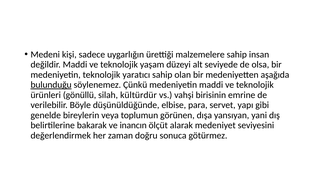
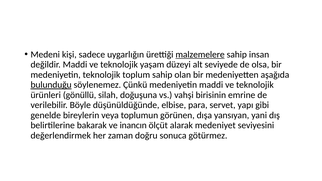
malzemelere underline: none -> present
yaratıcı: yaratıcı -> toplum
kültürdür: kültürdür -> doğuşuna
